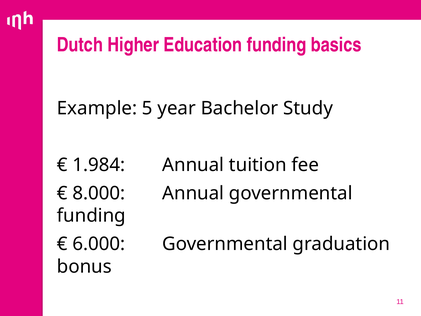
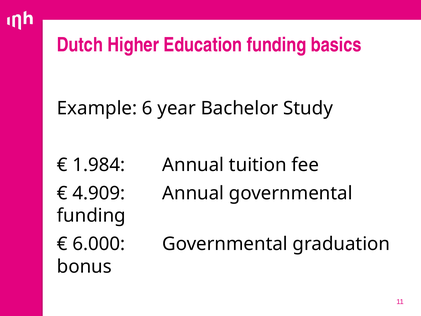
5: 5 -> 6
8.000: 8.000 -> 4.909
